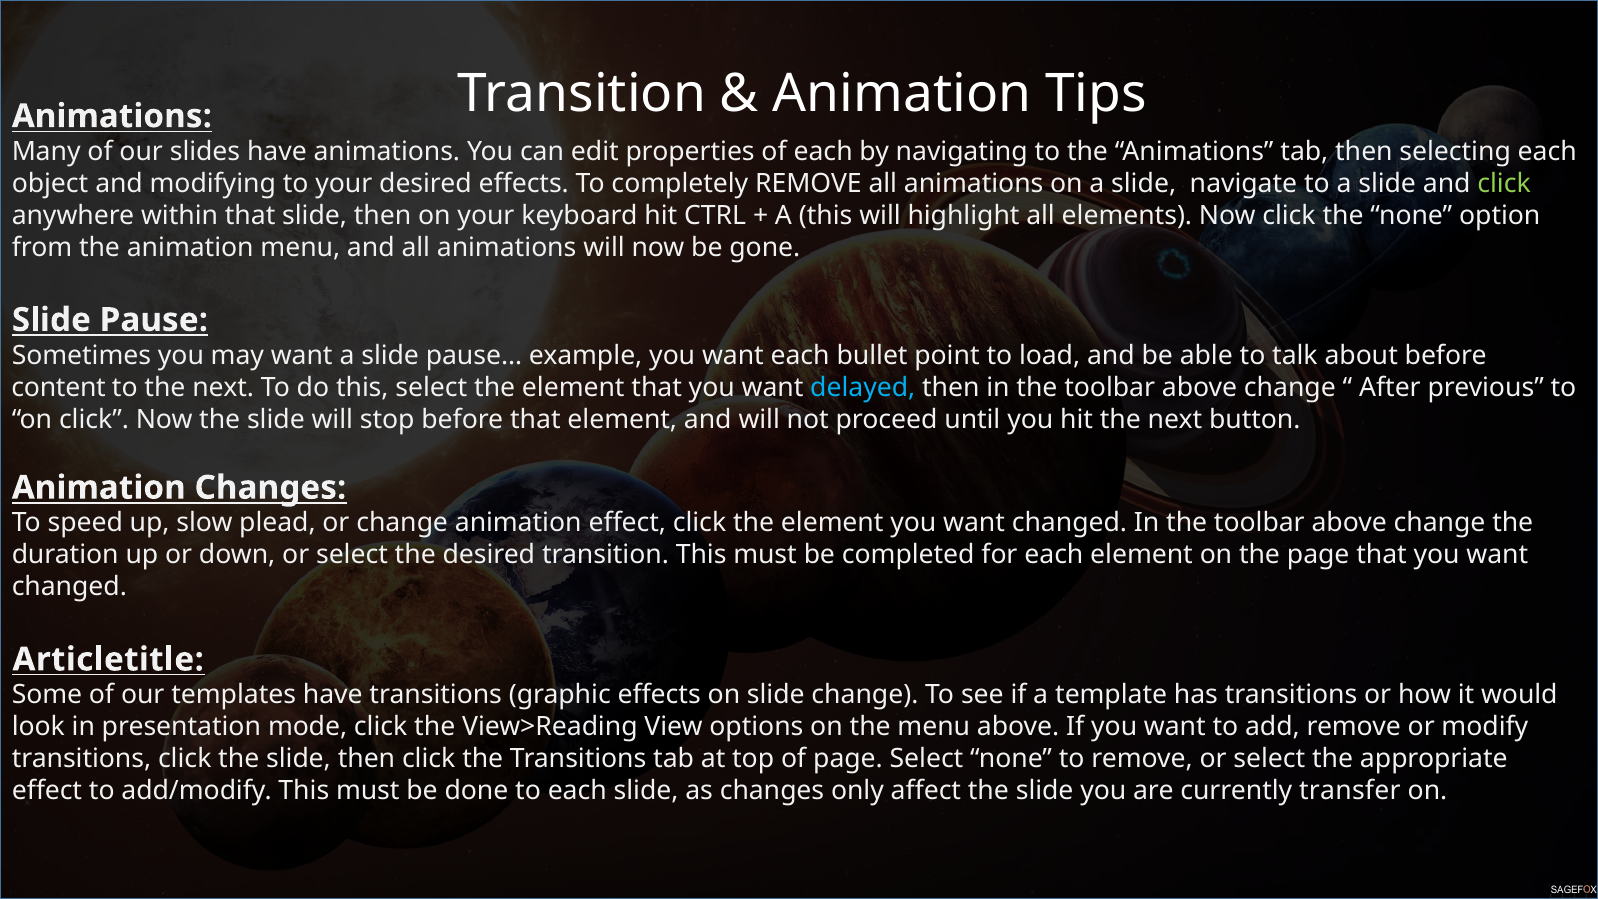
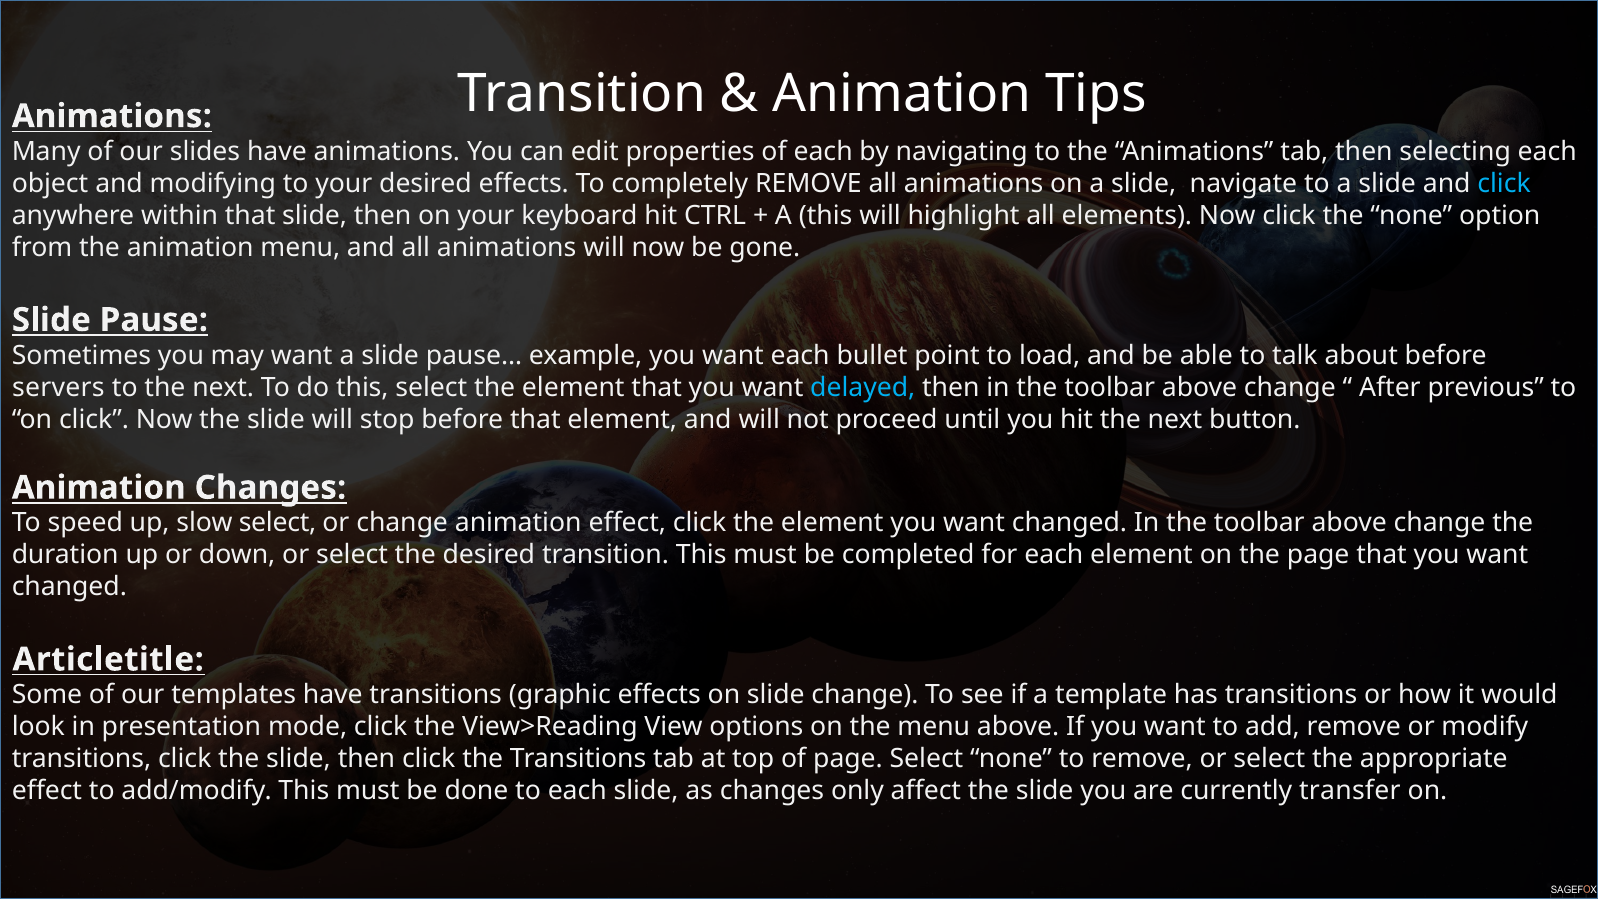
click at (1504, 184) colour: light green -> light blue
content: content -> servers
slow plead: plead -> select
